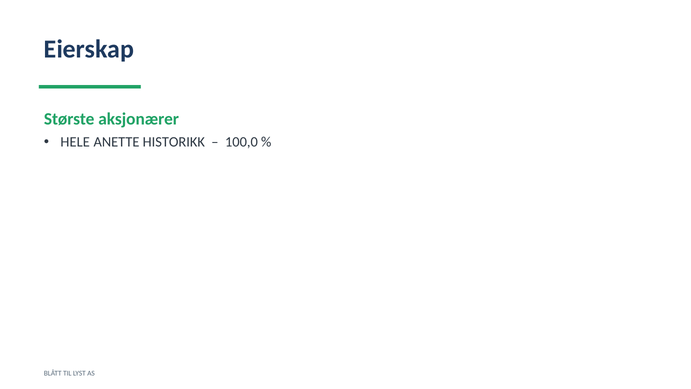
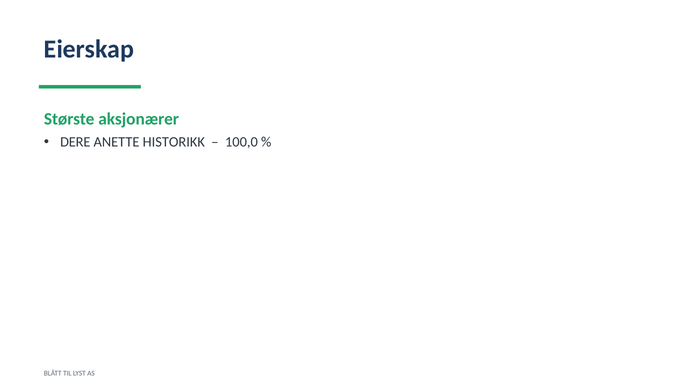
HELE: HELE -> DERE
